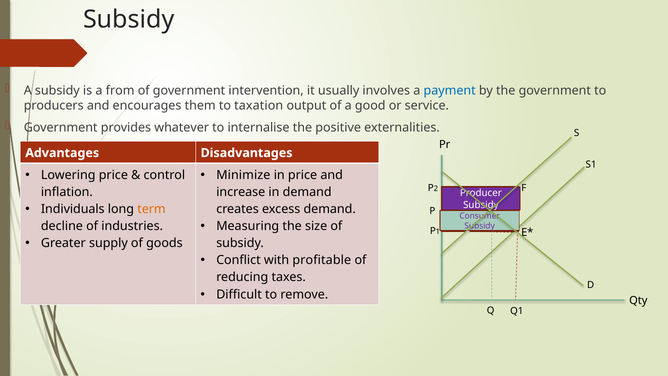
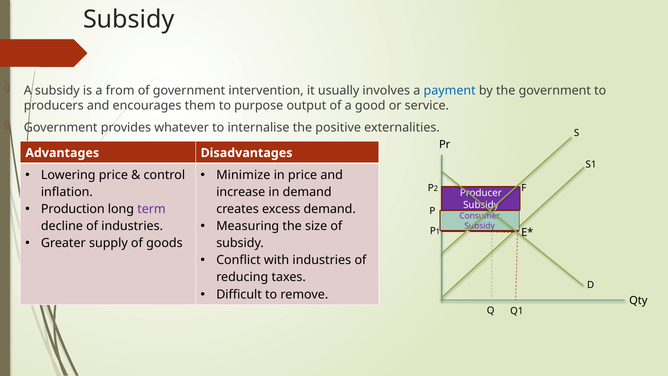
taxation: taxation -> purpose
Individuals: Individuals -> Production
term colour: orange -> purple
with profitable: profitable -> industries
